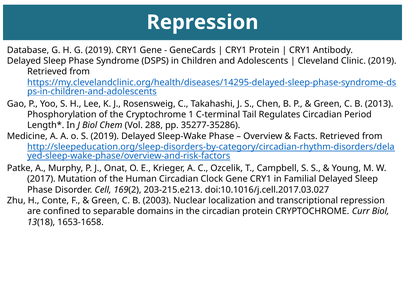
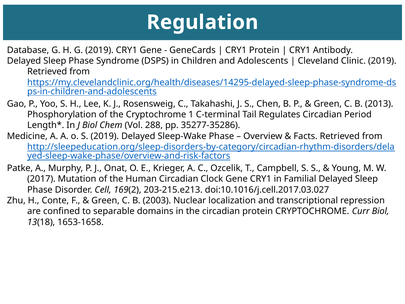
Repression at (202, 22): Repression -> Regulation
